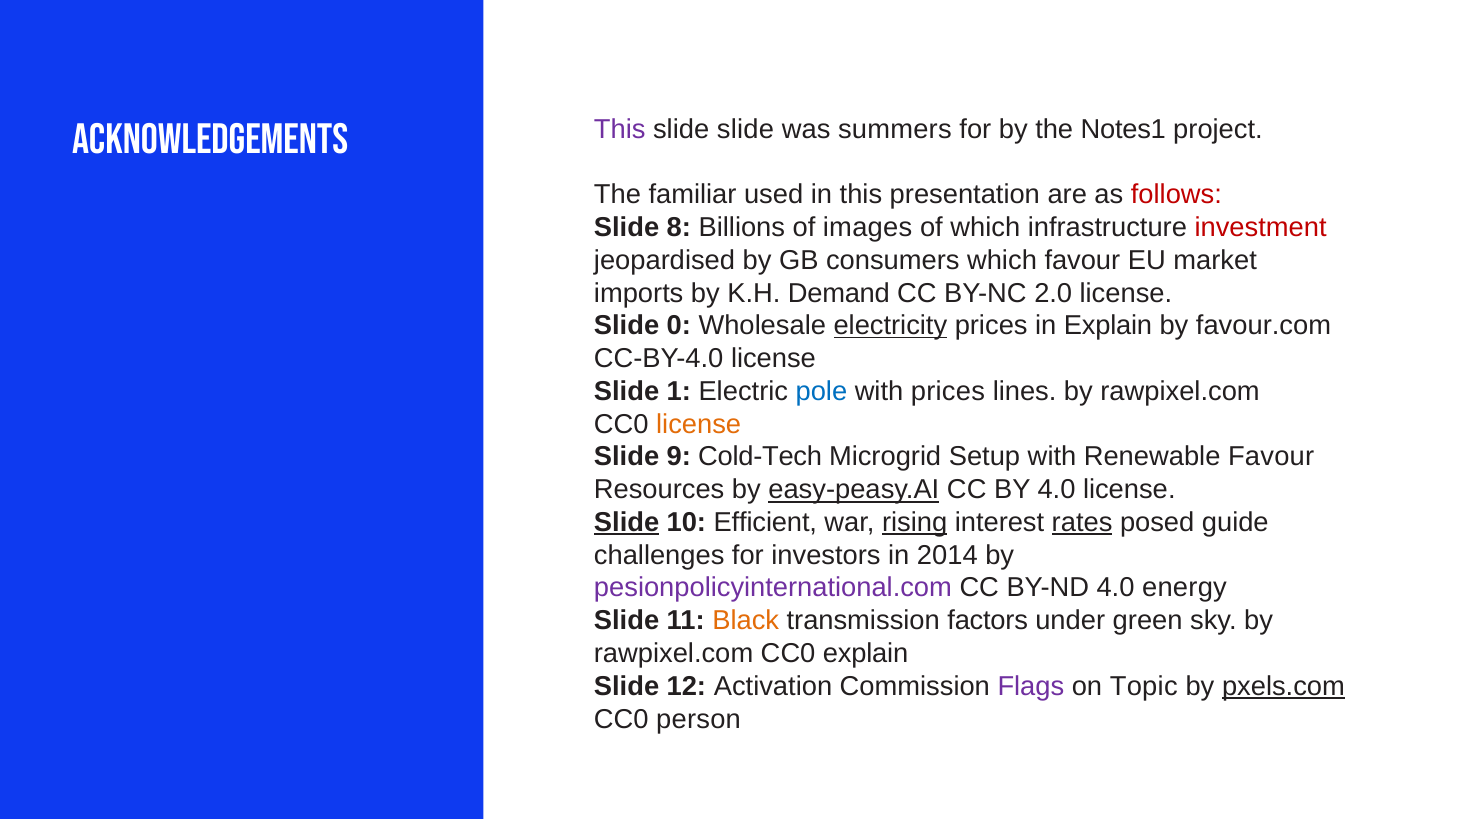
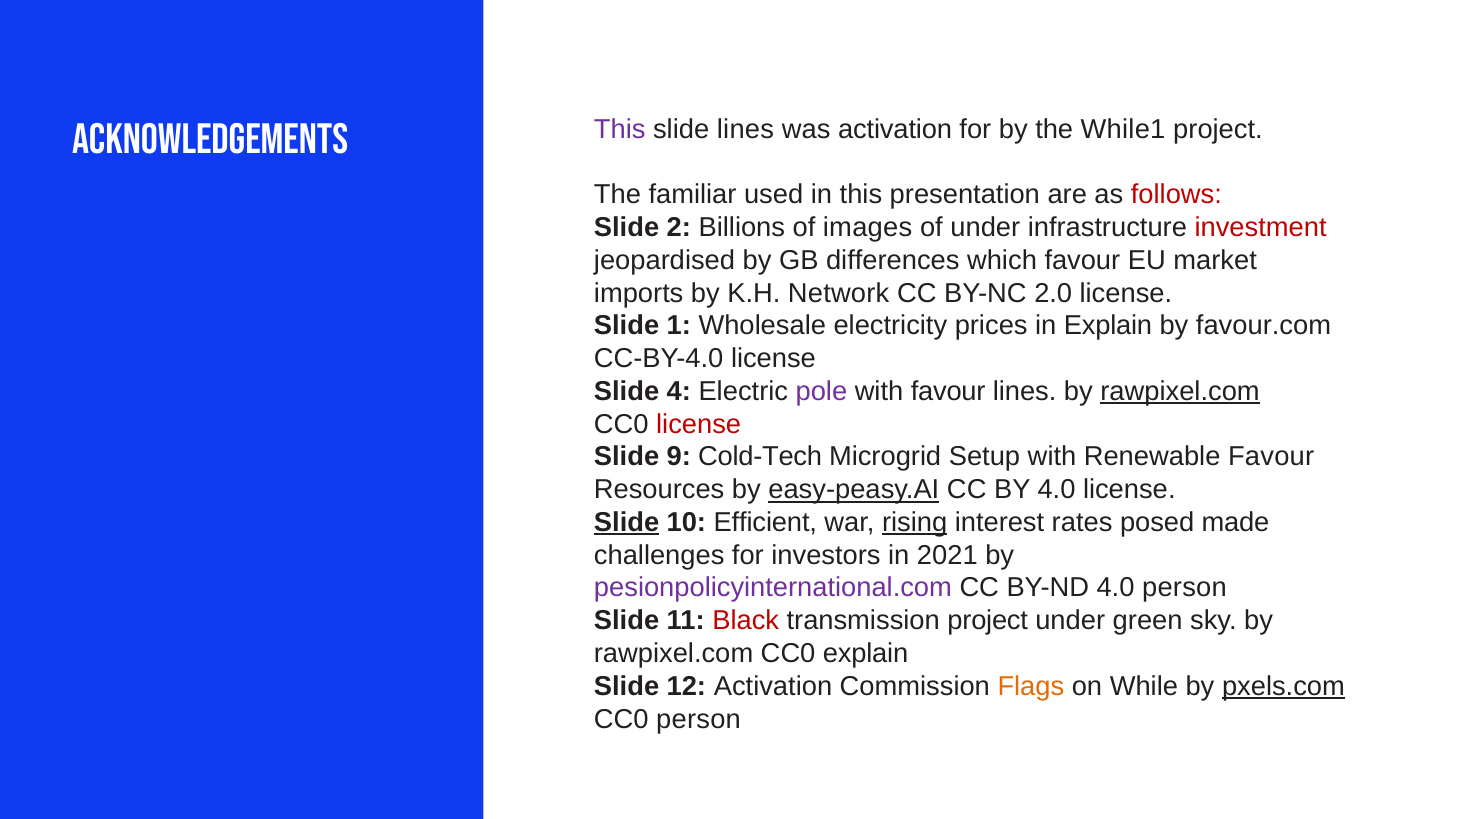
slide slide: slide -> lines
was summers: summers -> activation
Notes1: Notes1 -> While1
8: 8 -> 2
of which: which -> under
consumers: consumers -> differences
Demand: Demand -> Network
0: 0 -> 1
electricity underline: present -> none
1: 1 -> 4
pole colour: blue -> purple
with prices: prices -> favour
rawpixel.com at (1180, 392) underline: none -> present
license at (699, 424) colour: orange -> red
rates underline: present -> none
guide: guide -> made
2014: 2014 -> 2021
4.0 energy: energy -> person
Black colour: orange -> red
transmission factors: factors -> project
Flags colour: purple -> orange
Topic: Topic -> While
